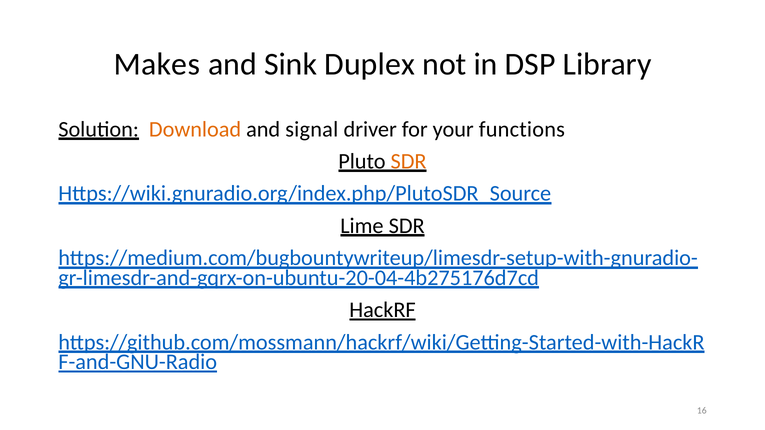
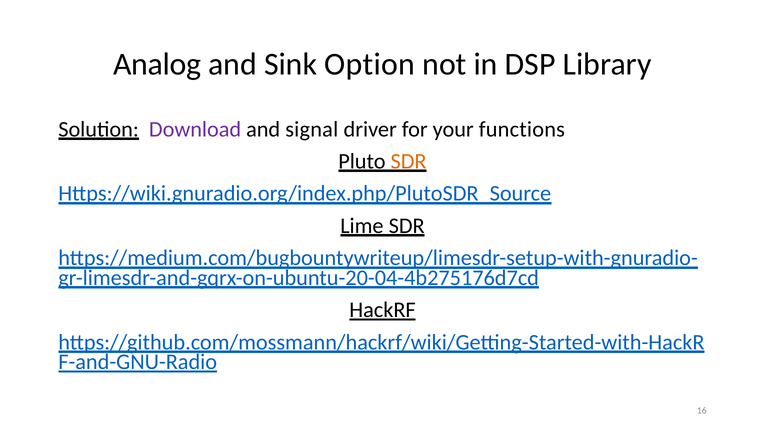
Makes: Makes -> Analog
Duplex: Duplex -> Option
Download colour: orange -> purple
